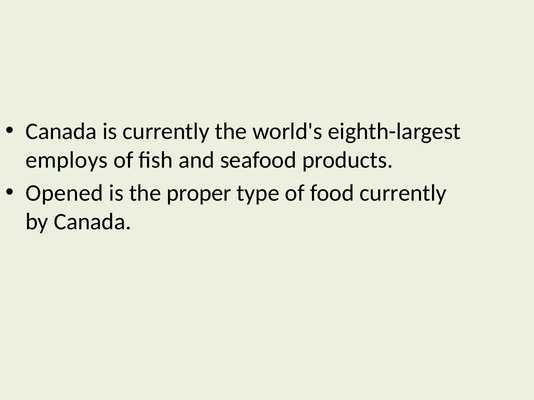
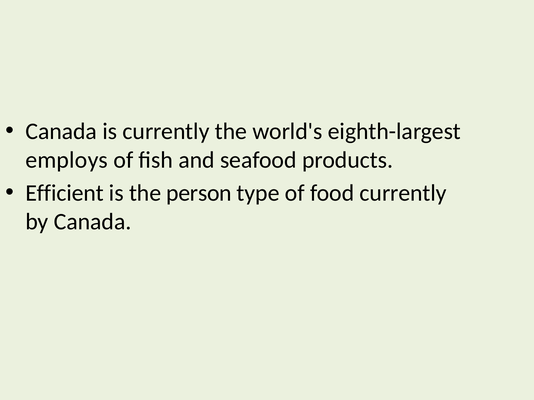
Opened: Opened -> Efficient
proper: proper -> person
